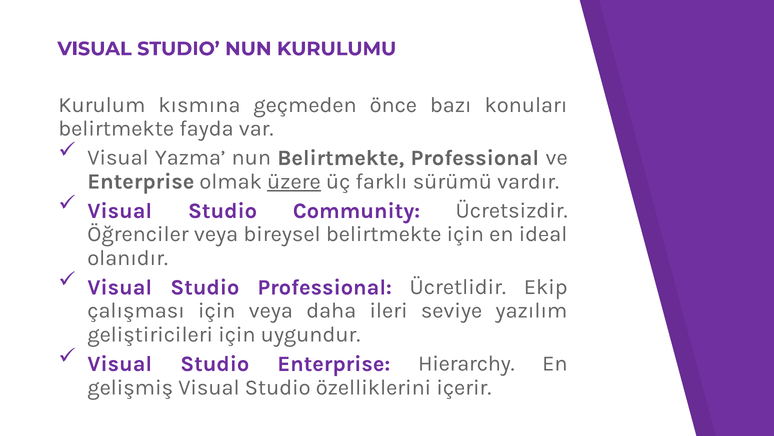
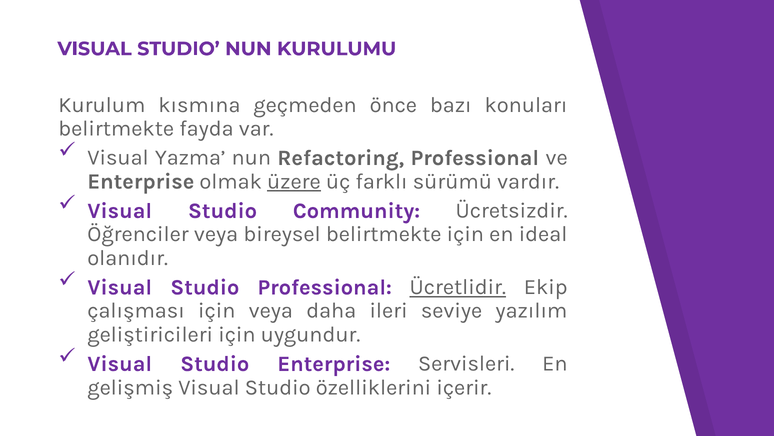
nun Belirtmekte: Belirtmekte -> Refactoring
Ücretlidir underline: none -> present
Hierarchy: Hierarchy -> Servisleri
